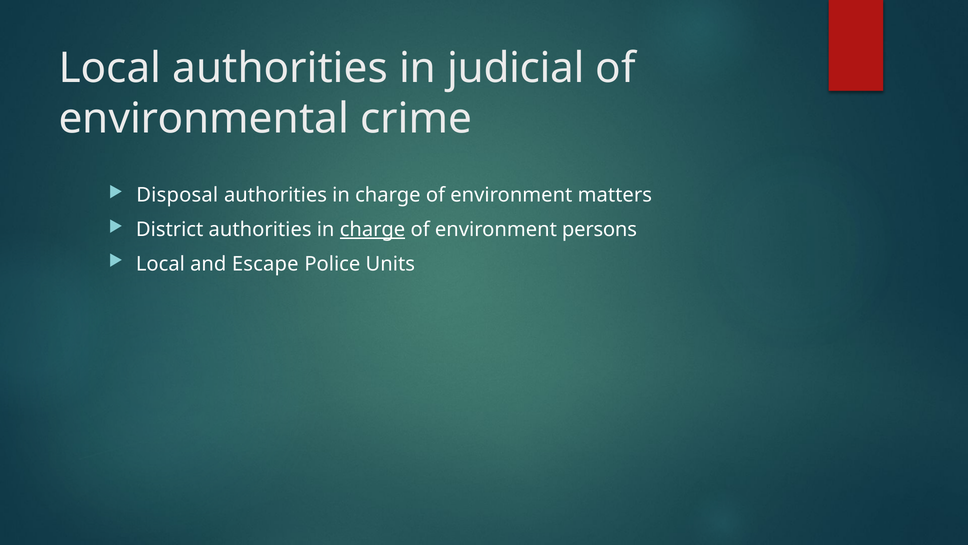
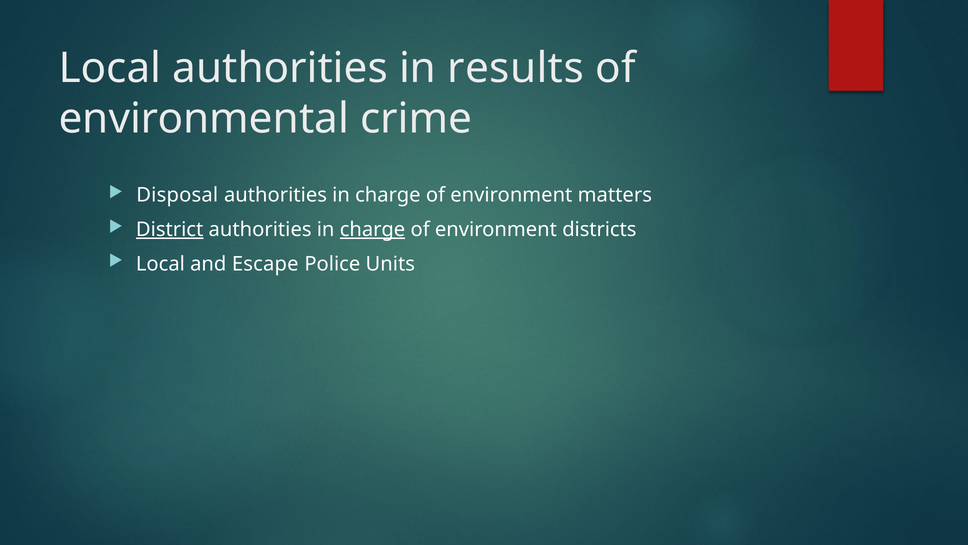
judicial: judicial -> results
District underline: none -> present
persons: persons -> districts
